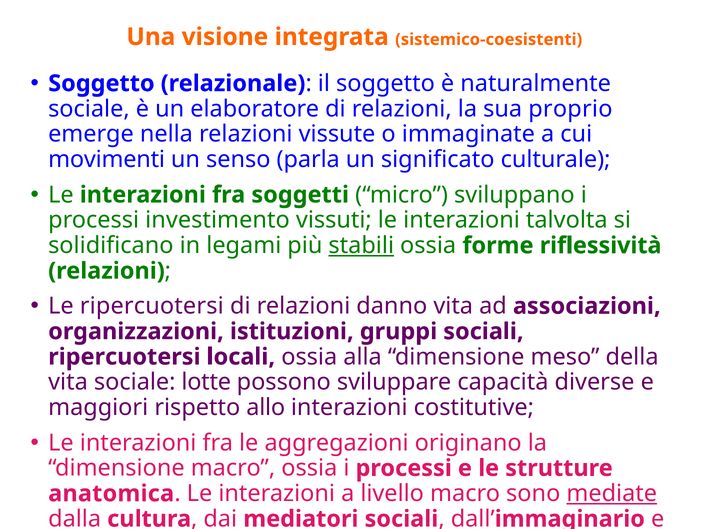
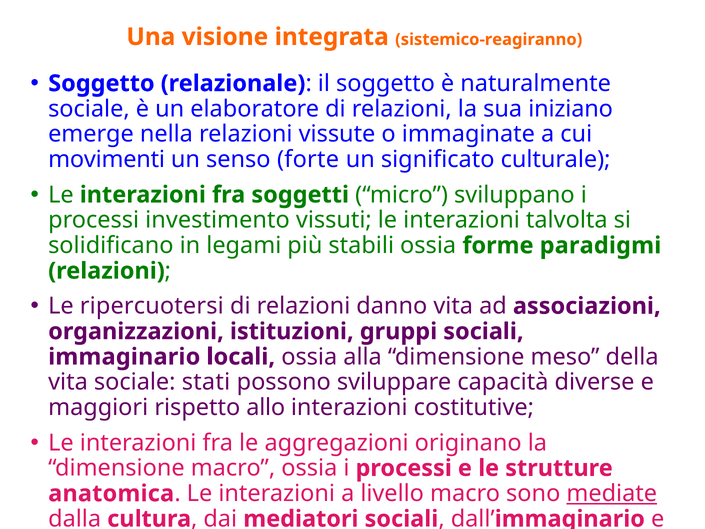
sistemico-coesistenti: sistemico-coesistenti -> sistemico-reagiranno
proprio: proprio -> iniziano
parla: parla -> forte
stabili underline: present -> none
riflessività: riflessività -> paradigmi
ripercuotersi at (124, 357): ripercuotersi -> immaginario
lotte: lotte -> stati
